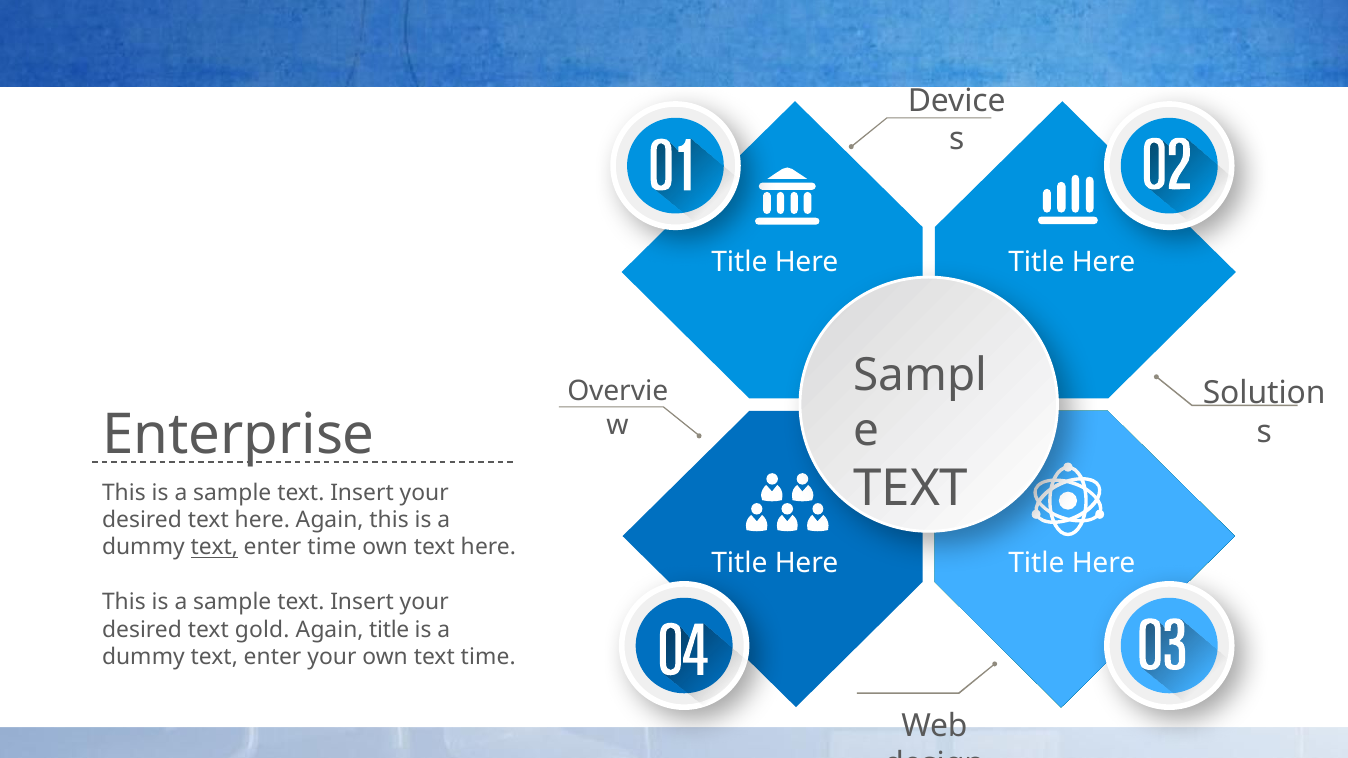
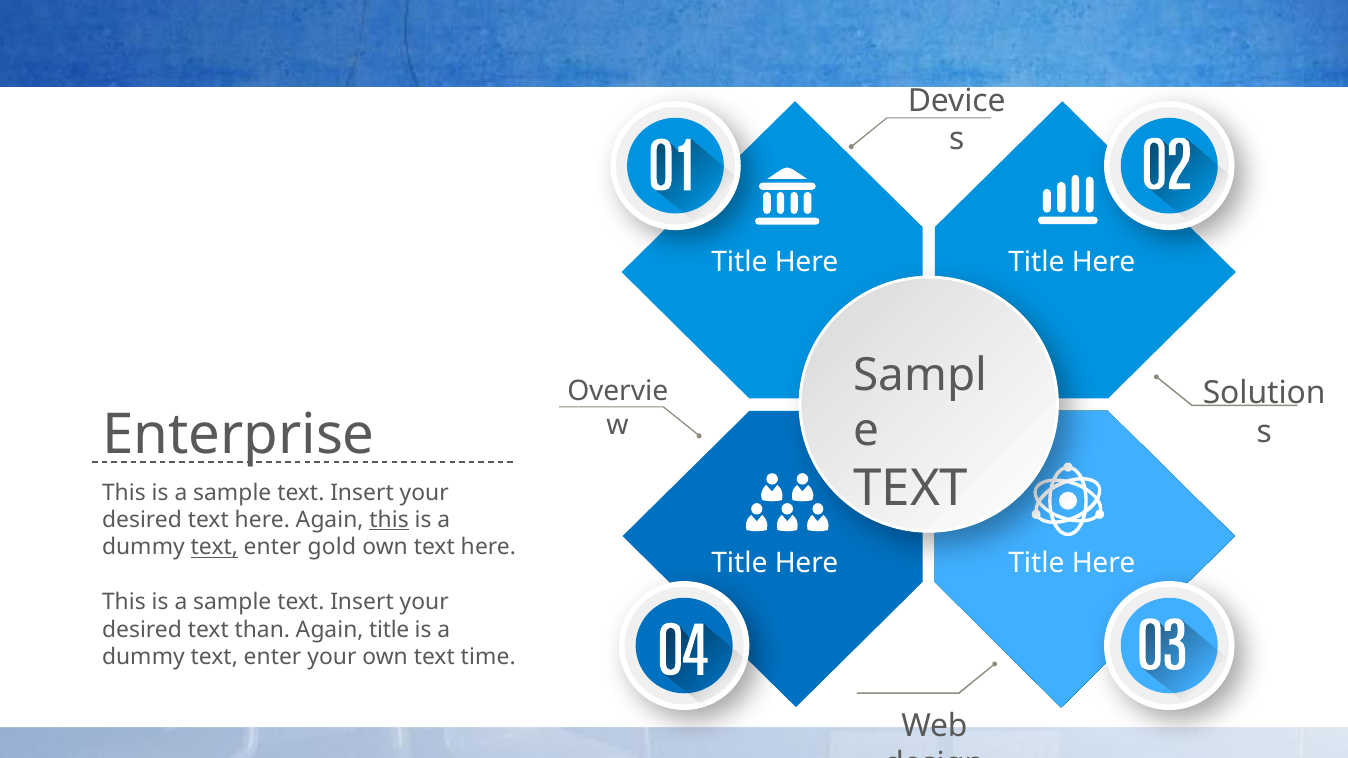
this at (389, 520) underline: none -> present
enter time: time -> gold
gold: gold -> than
